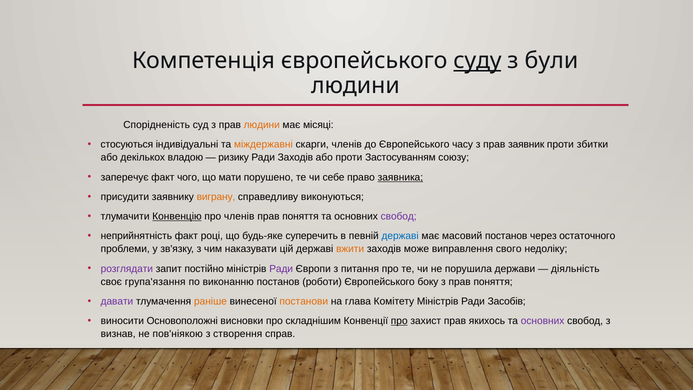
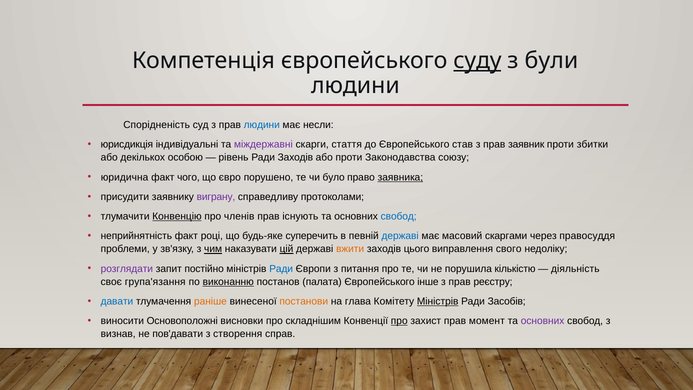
людини at (262, 125) colour: orange -> blue
місяці: місяці -> несли
стосуються: стосуються -> юрисдикція
міждержавні colour: orange -> purple
скарги членів: членів -> стаття
часу: часу -> став
владою: владою -> особою
ризику: ризику -> рівень
Застосуванням: Застосуванням -> Законодавства
заперечує: заперечує -> юридична
мати: мати -> євро
себе: себе -> було
виграну colour: orange -> purple
виконуються: виконуються -> протоколами
поняття at (300, 216): поняття -> існують
свобод at (399, 216) colour: purple -> blue
масовий постанов: постанов -> скаргами
остаточного: остаточного -> правосуддя
чим underline: none -> present
цій underline: none -> present
може: може -> цього
Ради at (281, 269) colour: purple -> blue
держави: держави -> кількістю
виконанню underline: none -> present
роботи: роботи -> палата
боку: боку -> інше
з прав поняття: поняття -> реєстру
давати colour: purple -> blue
Міністрів at (438, 301) underline: none -> present
якихось: якихось -> момент
пов'ніякою: пов'ніякою -> пов'давати
